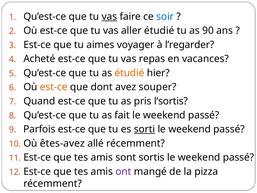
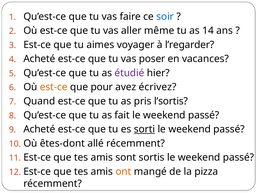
vas at (109, 17) underline: present -> none
aller étudié: étudié -> même
90: 90 -> 14
repas: repas -> poser
étudié at (129, 73) colour: orange -> purple
dont: dont -> pour
souper: souper -> écrivez
Parfois at (39, 129): Parfois -> Acheté
êtes-avez: êtes-avez -> êtes-dont
ont colour: purple -> orange
